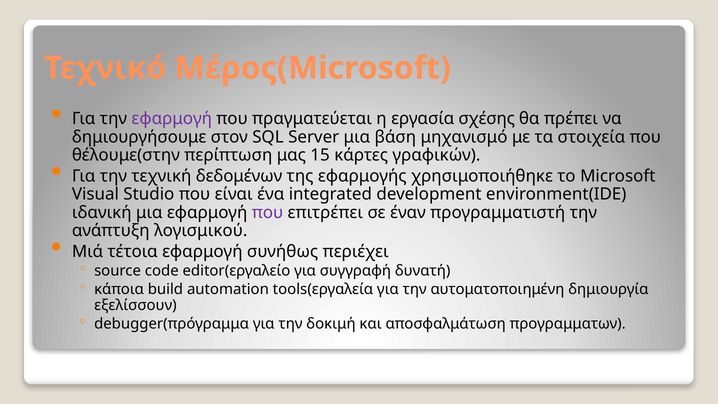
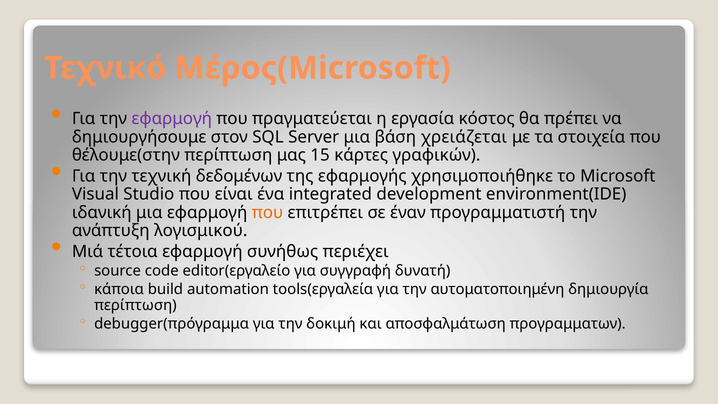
σχέσης: σχέσης -> κόστος
μηχανισμό: μηχανισμό -> χρειάζεται
που at (267, 213) colour: purple -> orange
εξελίσσουν at (135, 305): εξελίσσουν -> περίπτωση
